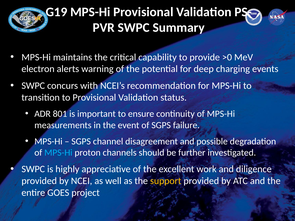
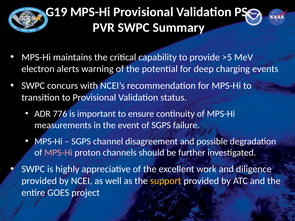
>0: >0 -> >5
801: 801 -> 776
MPS-Hi at (58, 153) colour: light blue -> pink
